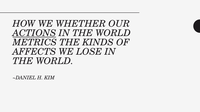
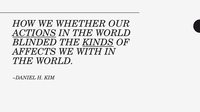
METRICS: METRICS -> BLINDED
KINDS underline: none -> present
LOSE: LOSE -> WITH
